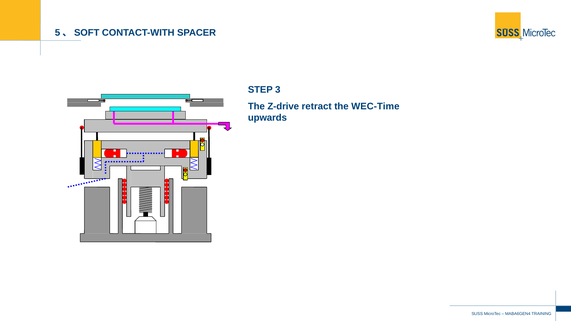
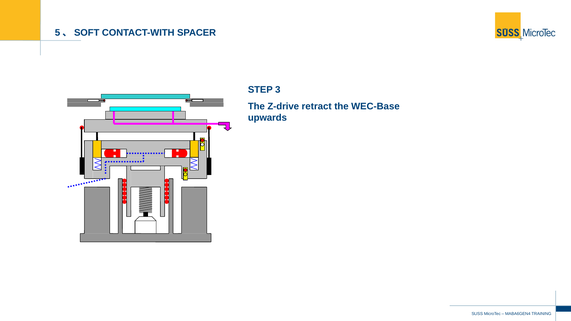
WEC-Time: WEC-Time -> WEC-Base
